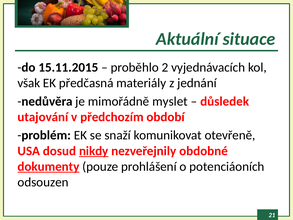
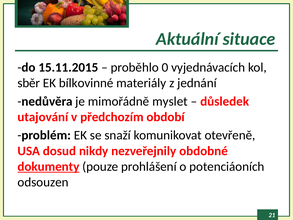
2: 2 -> 0
však: však -> sběr
předčasná: předčasná -> bílkovinné
nikdy underline: present -> none
